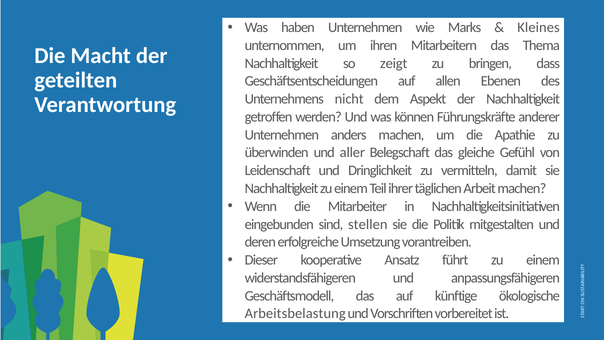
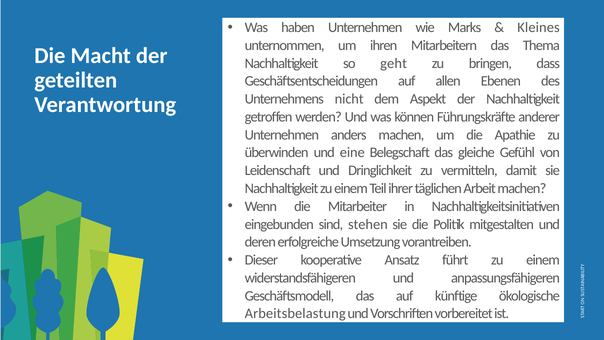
zeigt: zeigt -> geht
aller: aller -> eine
stellen: stellen -> stehen
